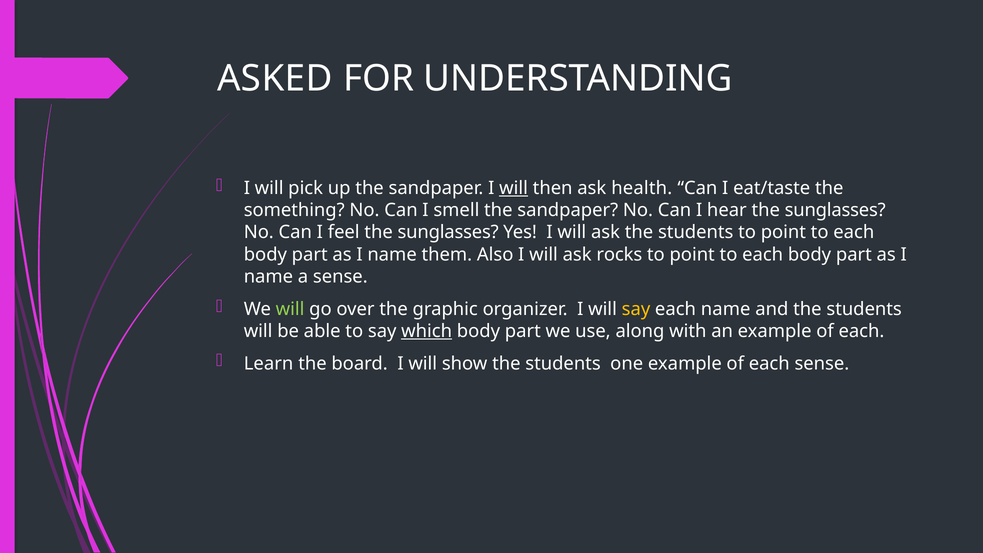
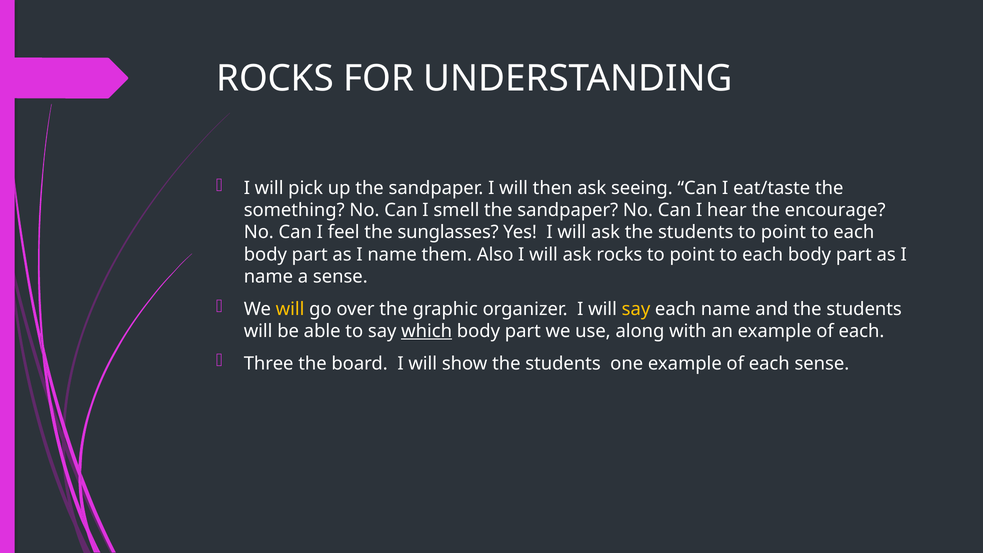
ASKED at (275, 79): ASKED -> ROCKS
will at (514, 188) underline: present -> none
health: health -> seeing
hear the sunglasses: sunglasses -> encourage
will at (290, 309) colour: light green -> yellow
Learn: Learn -> Three
